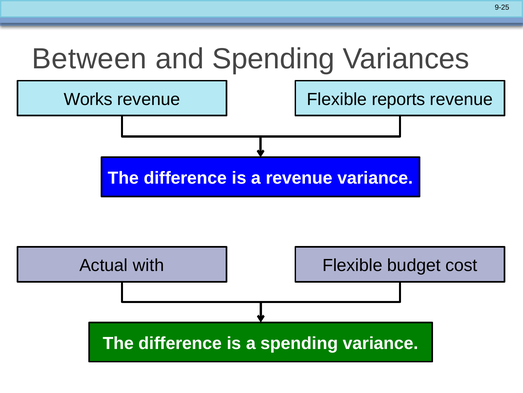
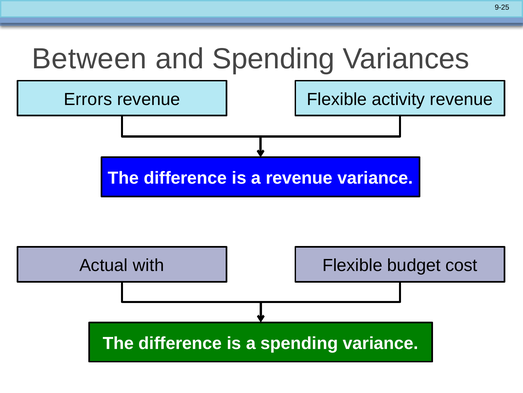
Works: Works -> Errors
reports: reports -> activity
